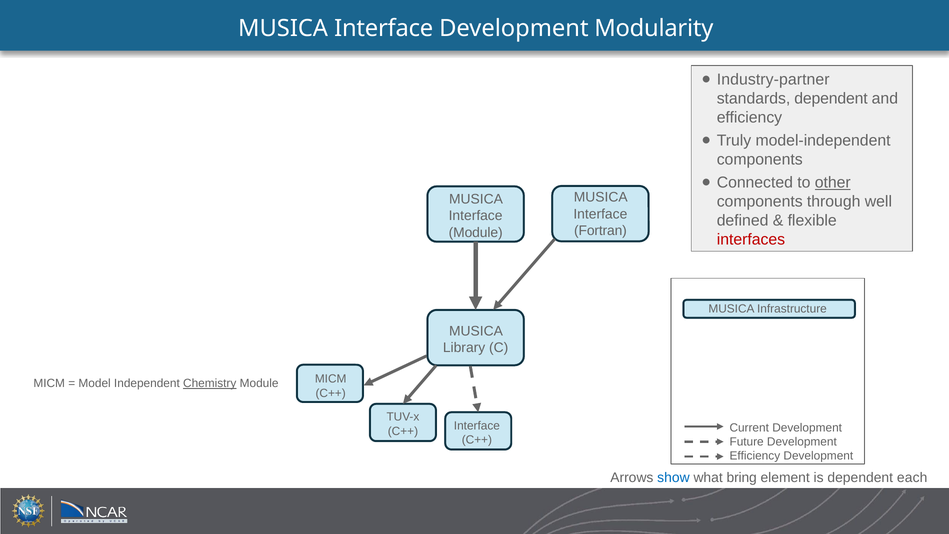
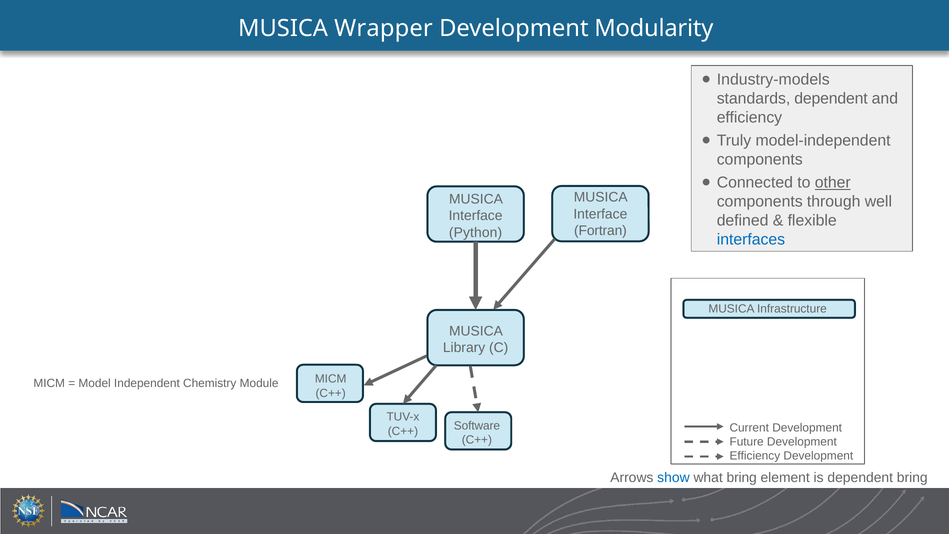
Interface at (384, 28): Interface -> Wrapper
Industry-partner: Industry-partner -> Industry-models
Module at (476, 232): Module -> Python
interfaces colour: red -> blue
Chemistry underline: present -> none
C++ Interface: Interface -> Software
dependent each: each -> bring
